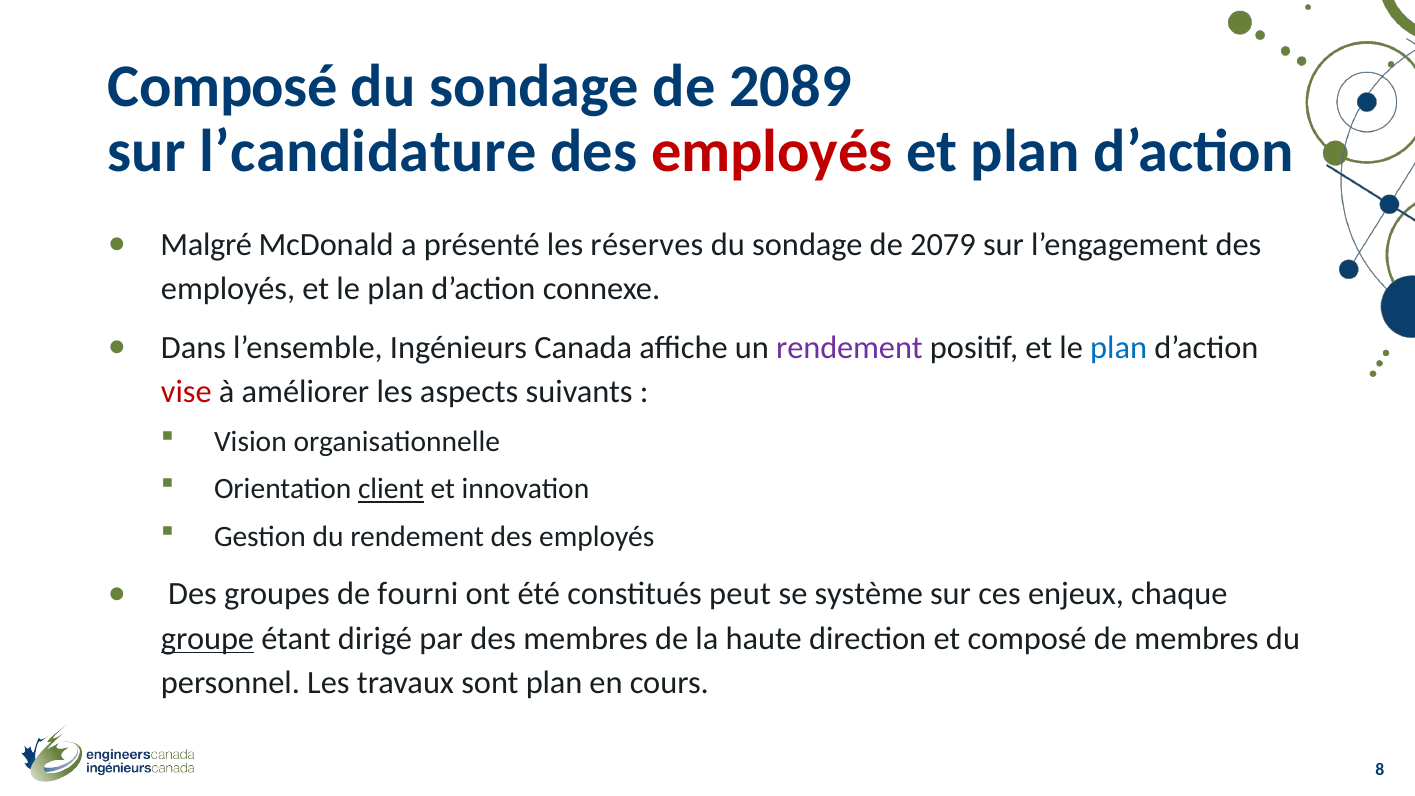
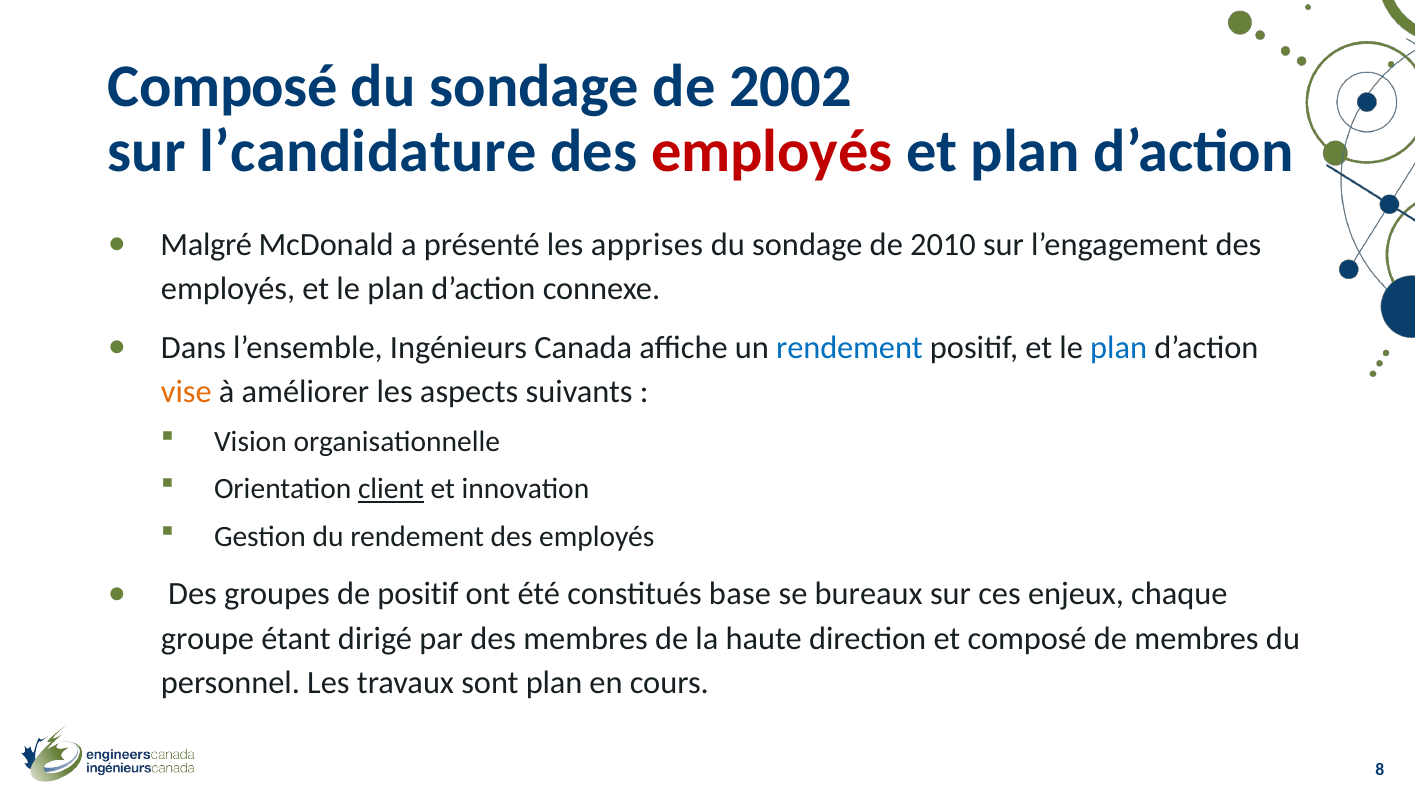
2089: 2089 -> 2002
réserves: réserves -> apprises
2079: 2079 -> 2010
rendement at (849, 348) colour: purple -> blue
vise colour: red -> orange
de fourni: fourni -> positif
peut: peut -> base
système: système -> bureaux
groupe underline: present -> none
